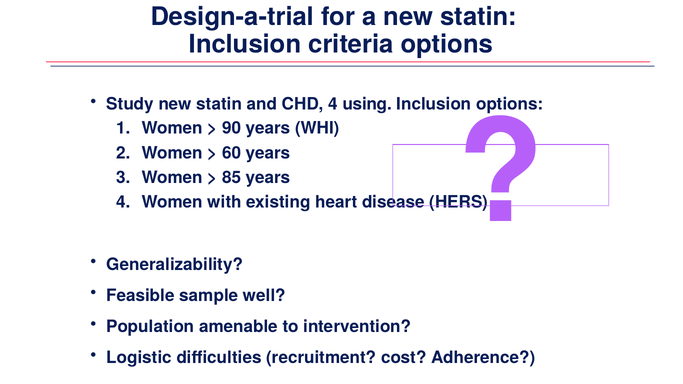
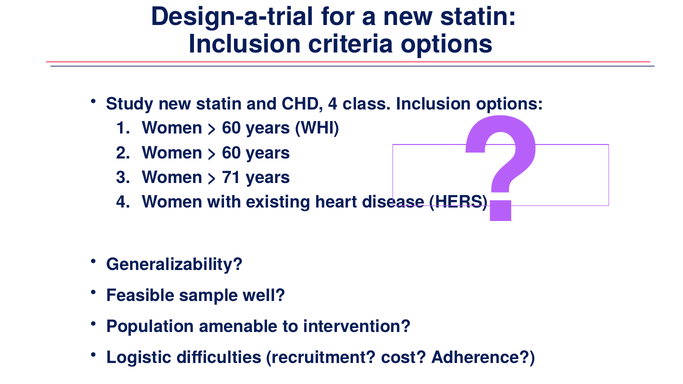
using: using -> class
90 at (232, 128): 90 -> 60
85: 85 -> 71
